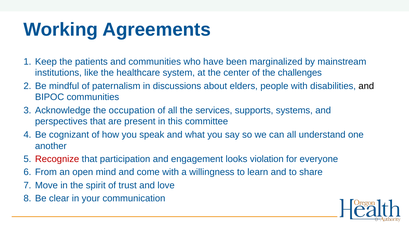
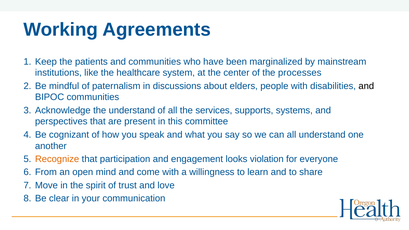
challenges: challenges -> processes
the occupation: occupation -> understand
Recognize colour: red -> orange
